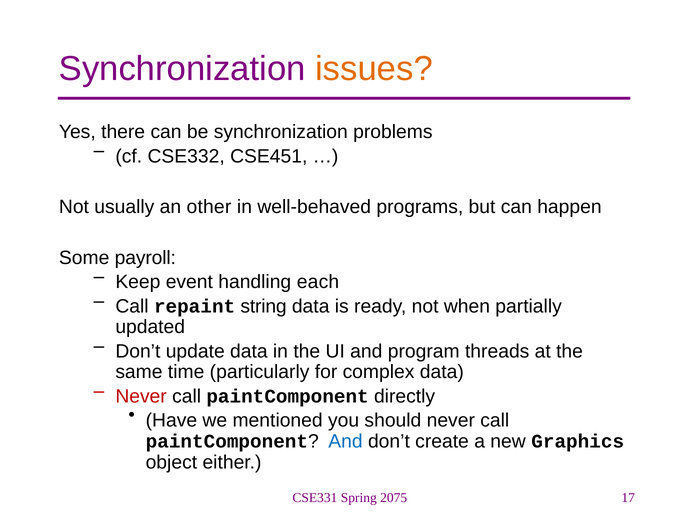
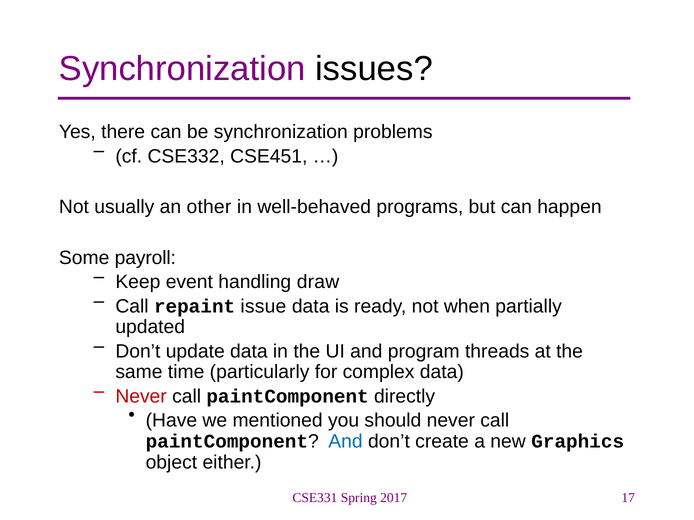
issues colour: orange -> black
each: each -> draw
string: string -> issue
2075: 2075 -> 2017
